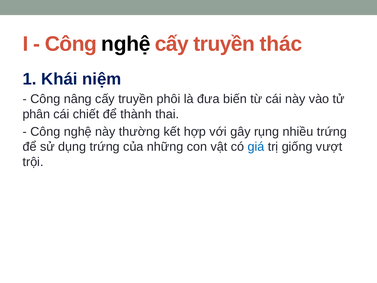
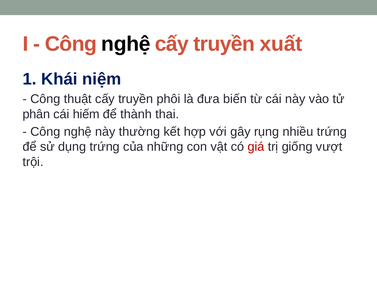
thác: thác -> xuất
nâng: nâng -> thuật
chiết: chiết -> hiếm
giá colour: blue -> red
